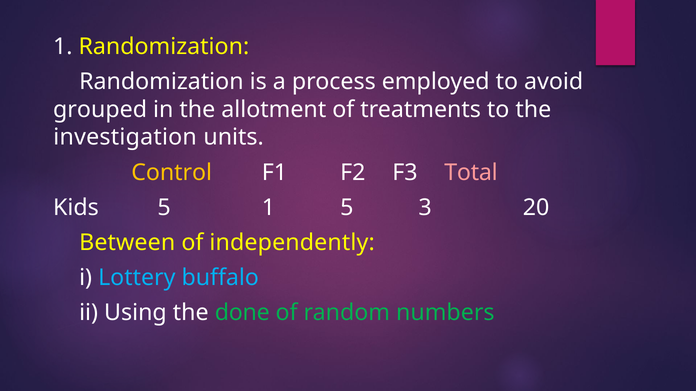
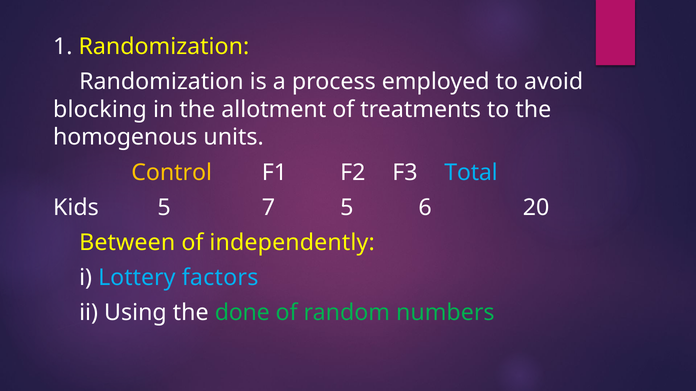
grouped: grouped -> blocking
investigation: investigation -> homogenous
Total colour: pink -> light blue
5 1: 1 -> 7
3: 3 -> 6
buffalo: buffalo -> factors
